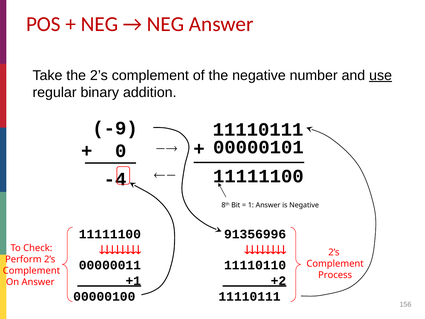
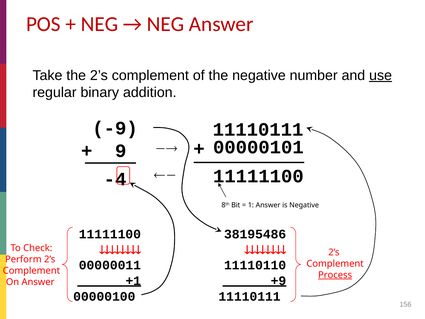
0: 0 -> 9
91356996: 91356996 -> 38195486
Process underline: none -> present
+2: +2 -> +9
